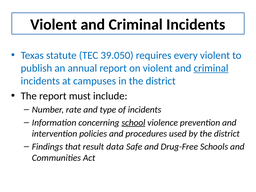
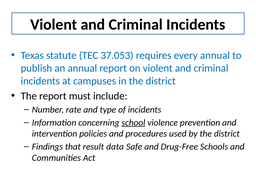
39.050: 39.050 -> 37.053
every violent: violent -> annual
criminal at (211, 68) underline: present -> none
